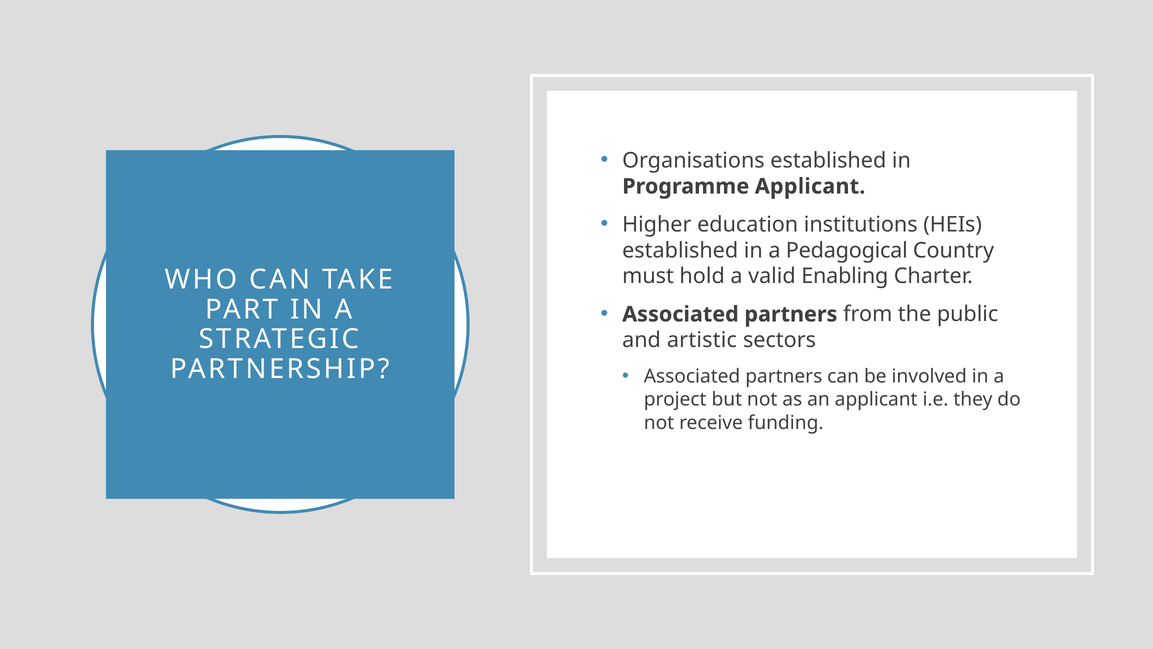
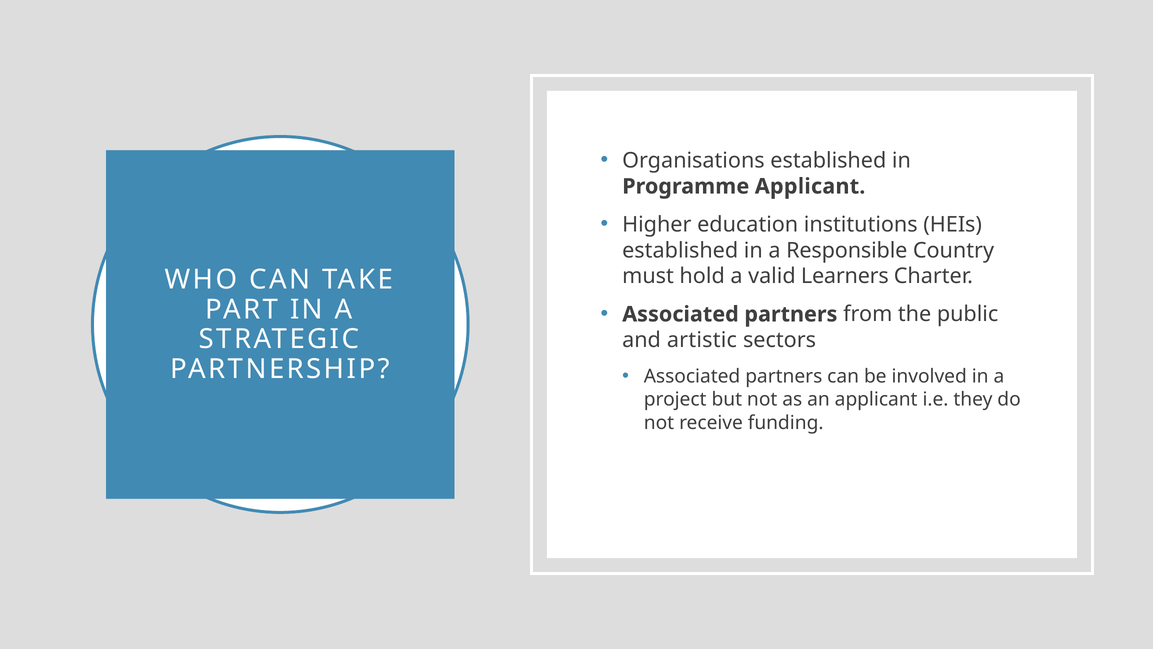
Pedagogical: Pedagogical -> Responsible
Enabling: Enabling -> Learners
